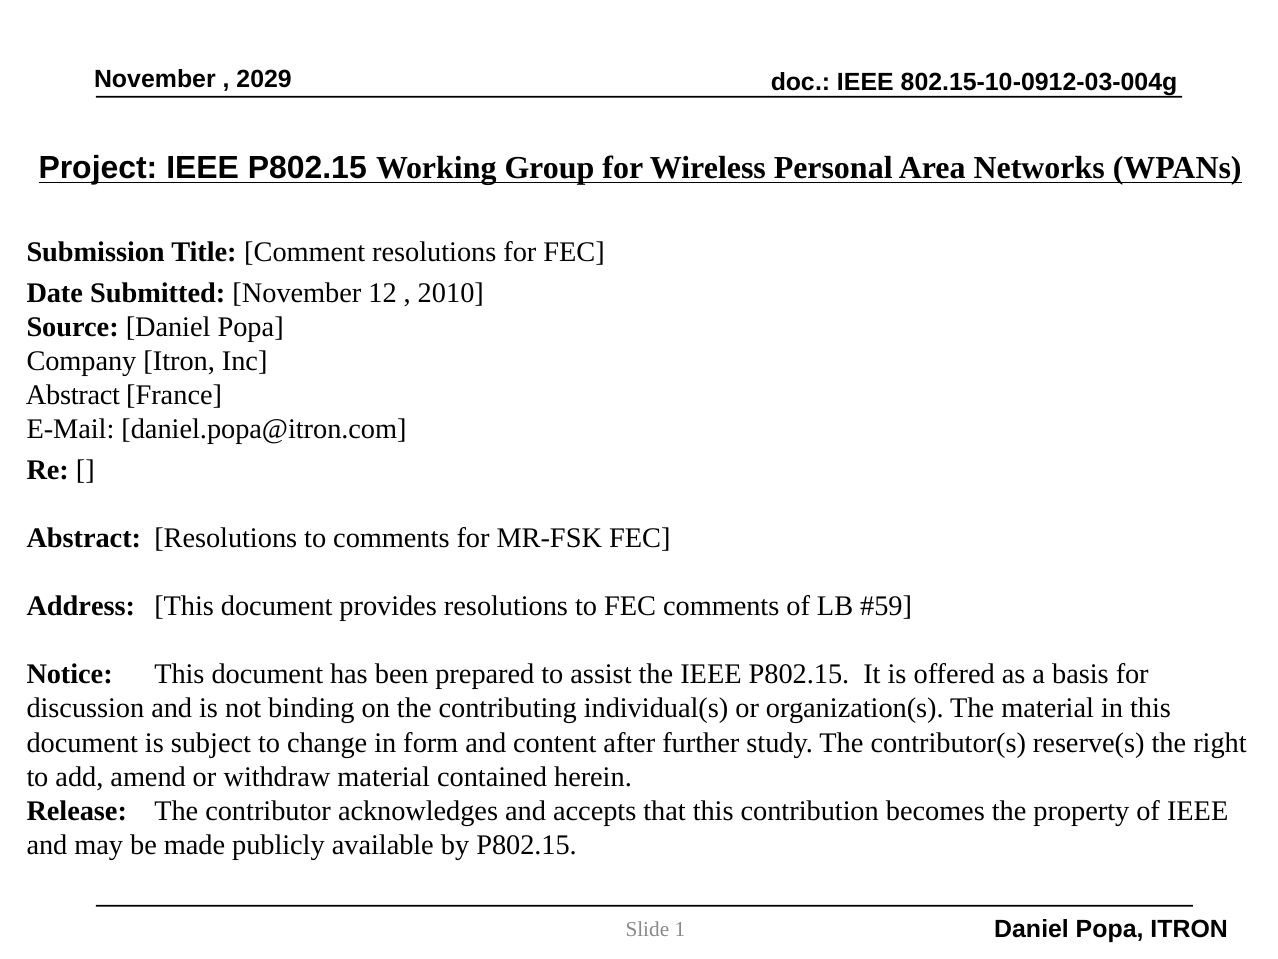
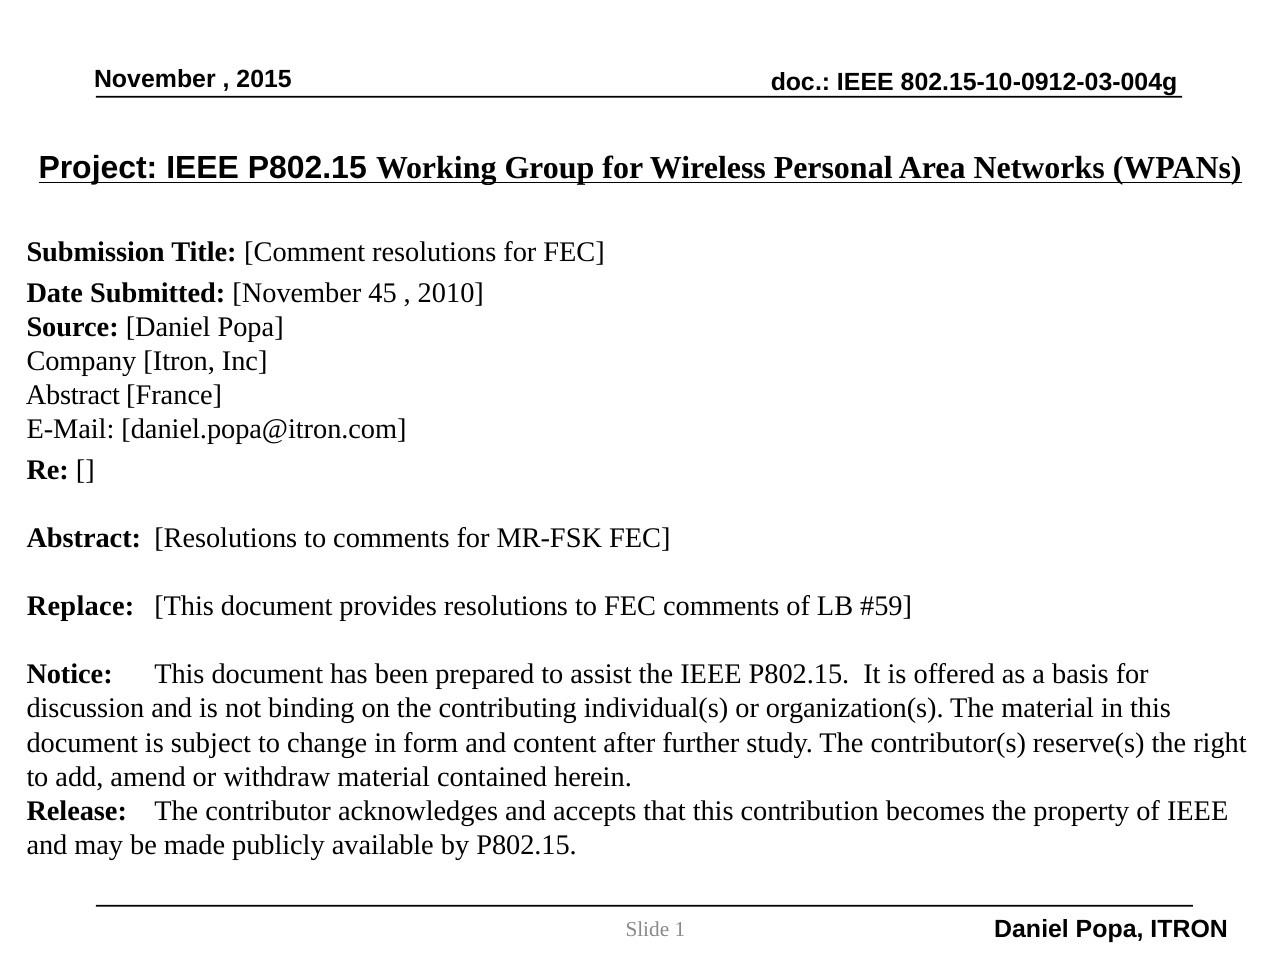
2029: 2029 -> 2015
12: 12 -> 45
Address: Address -> Replace
